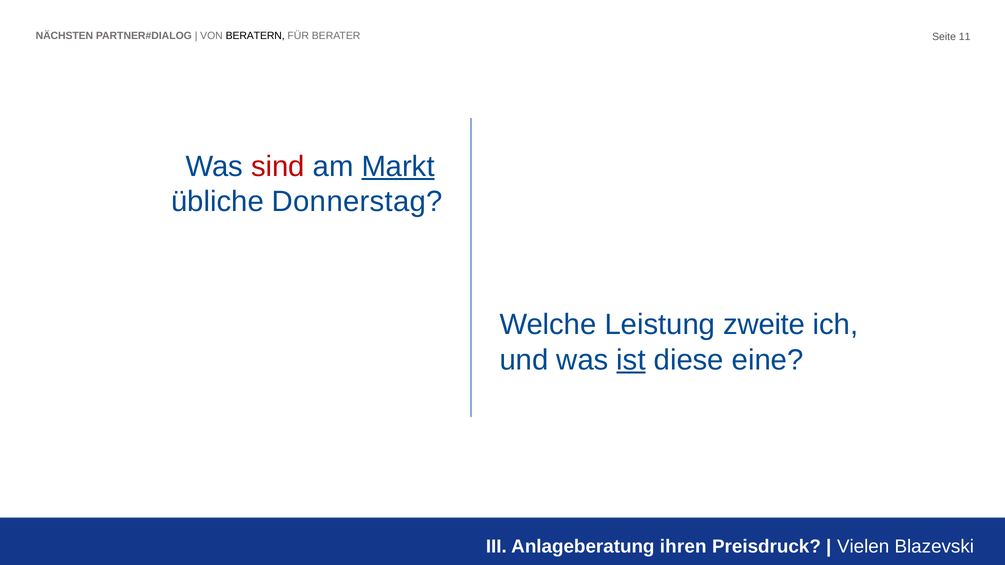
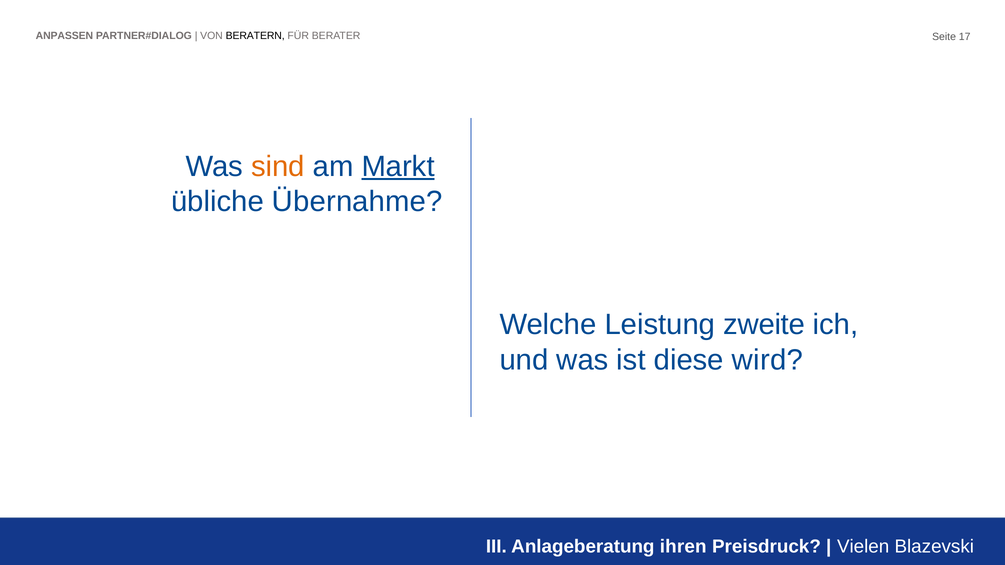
NÄCHSTEN: NÄCHSTEN -> ANPASSEN
11: 11 -> 17
sind colour: red -> orange
Donnerstag: Donnerstag -> Übernahme
ist underline: present -> none
eine: eine -> wird
